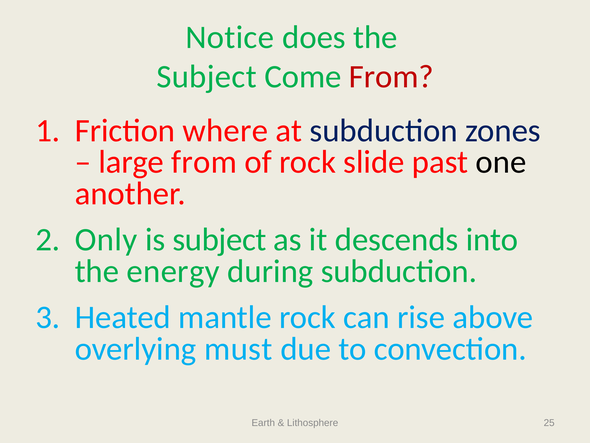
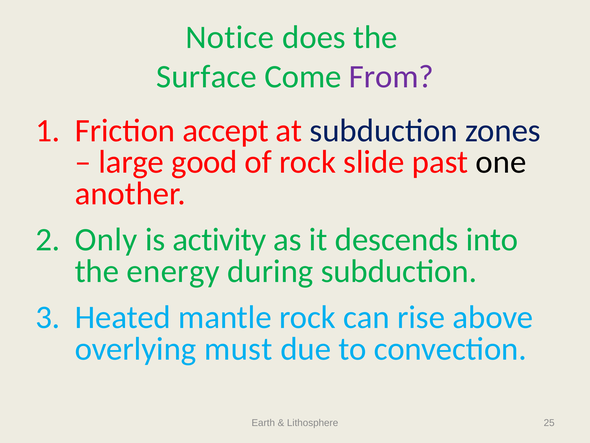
Subject at (207, 77): Subject -> Surface
From at (391, 77) colour: red -> purple
where: where -> accept
large from: from -> good
is subject: subject -> activity
